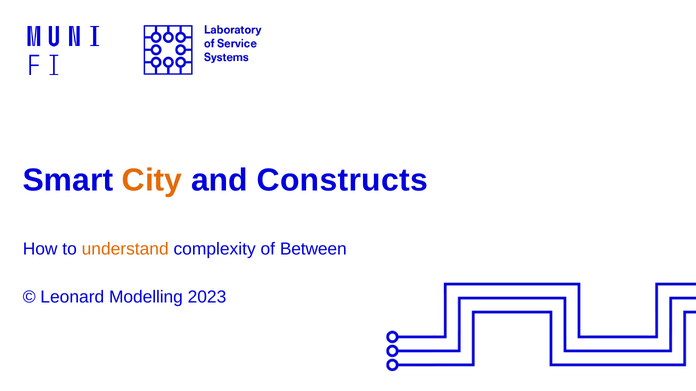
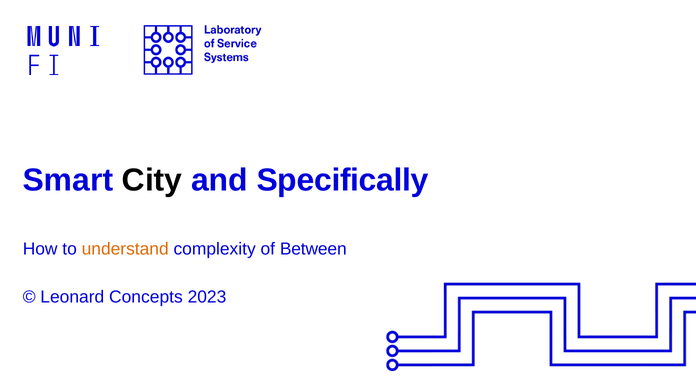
City colour: orange -> black
Constructs: Constructs -> Specifically
Modelling: Modelling -> Concepts
